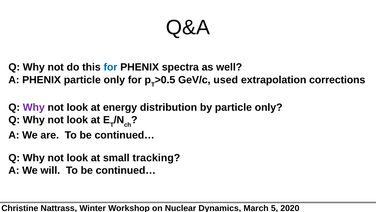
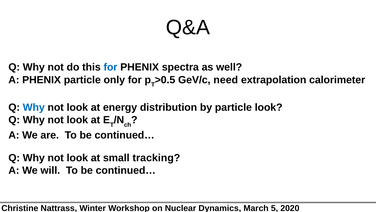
used: used -> need
corrections: corrections -> calorimeter
Why at (34, 107) colour: purple -> blue
by particle only: only -> look
